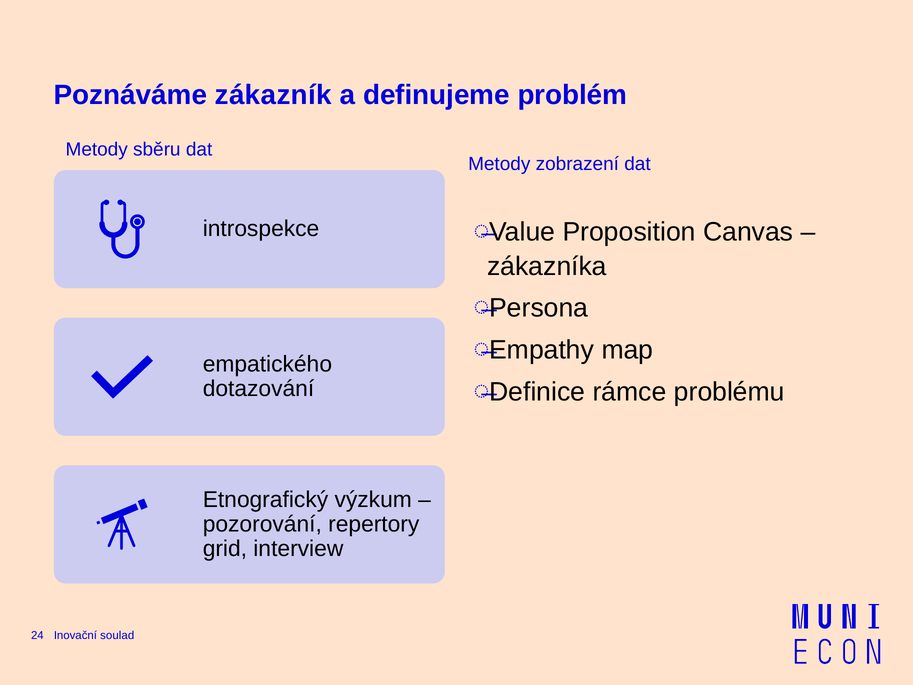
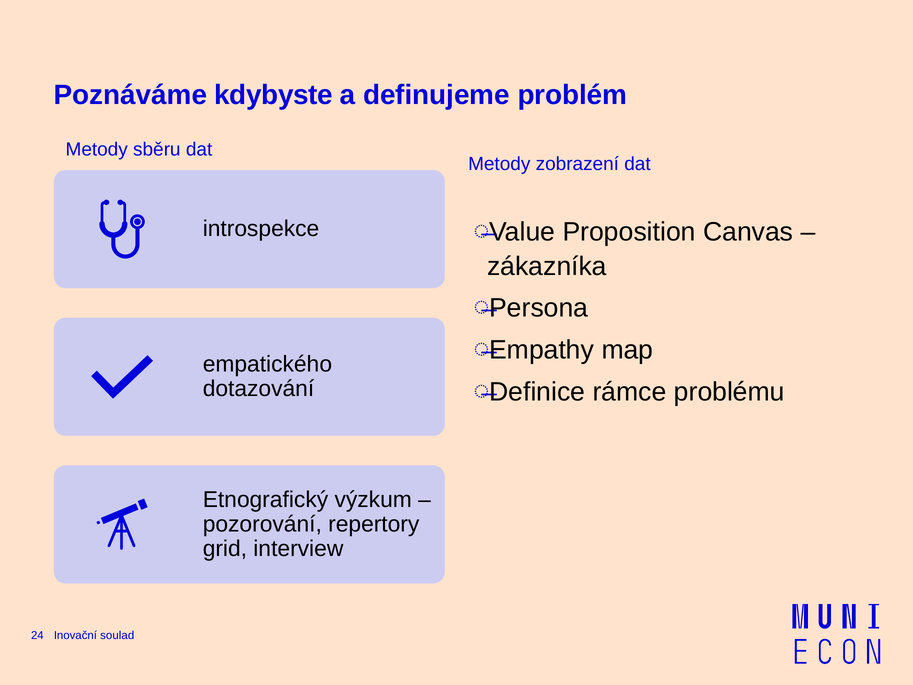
zákazník: zákazník -> kdybyste
